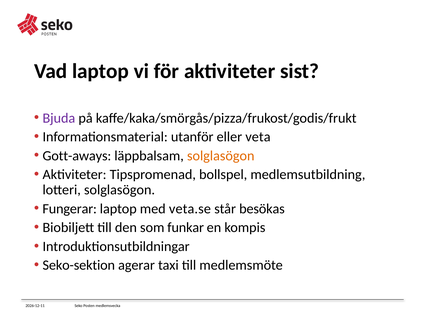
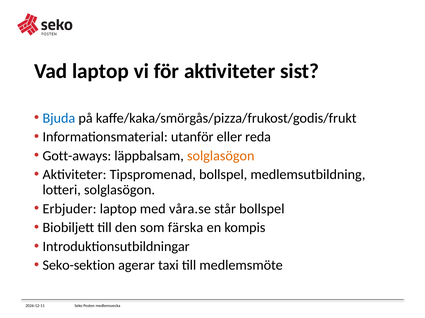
Bjuda colour: purple -> blue
veta: veta -> reda
Fungerar: Fungerar -> Erbjuder
veta.se: veta.se -> våra.se
står besökas: besökas -> bollspel
funkar: funkar -> färska
